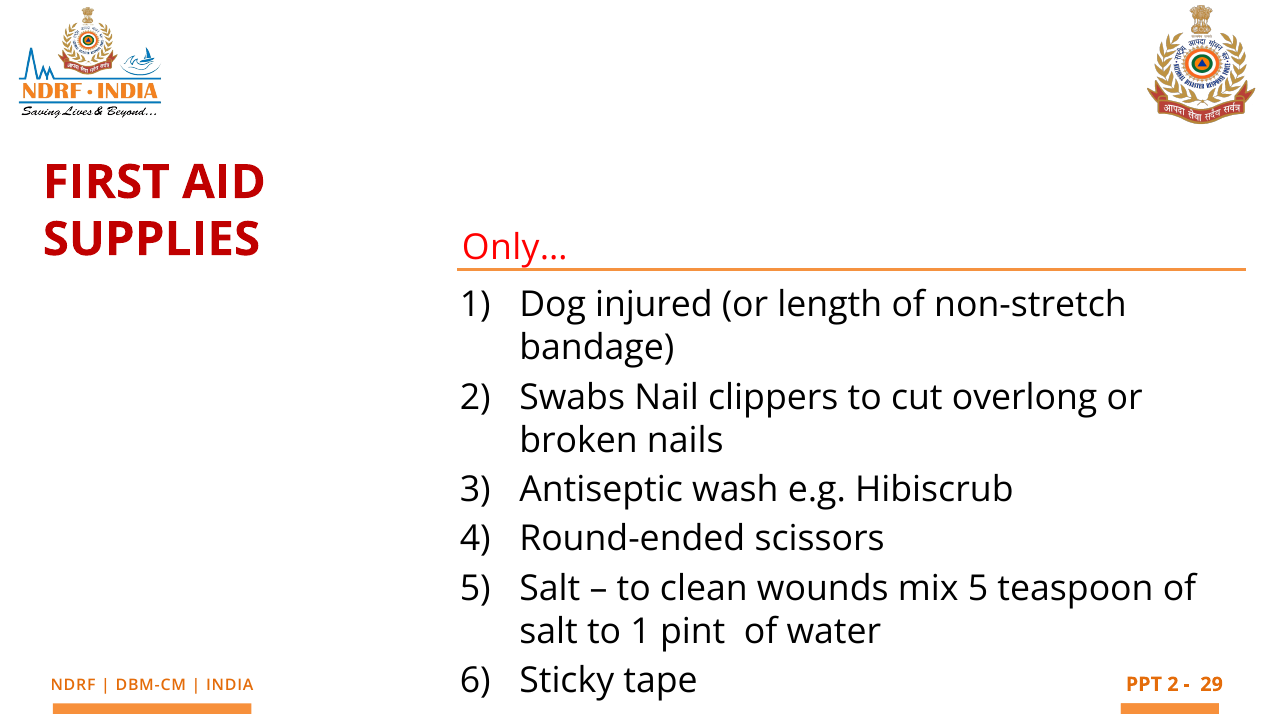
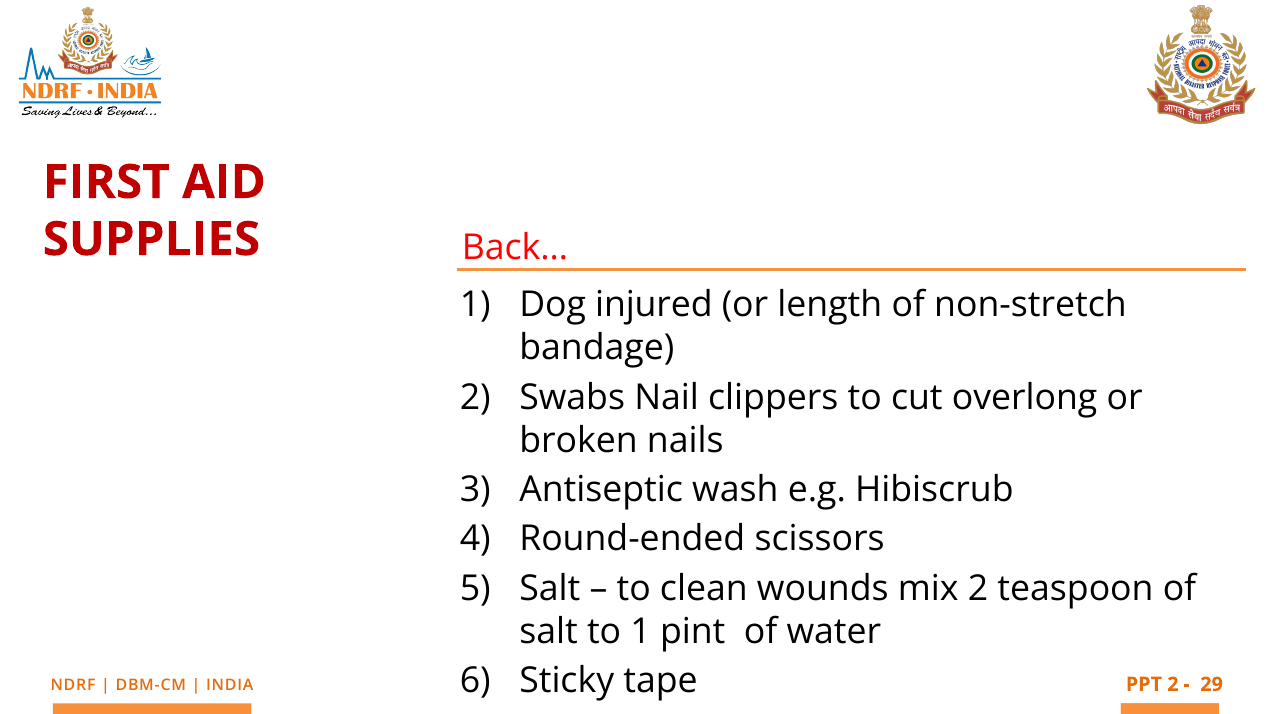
Only…: Only… -> Back…
mix 5: 5 -> 2
